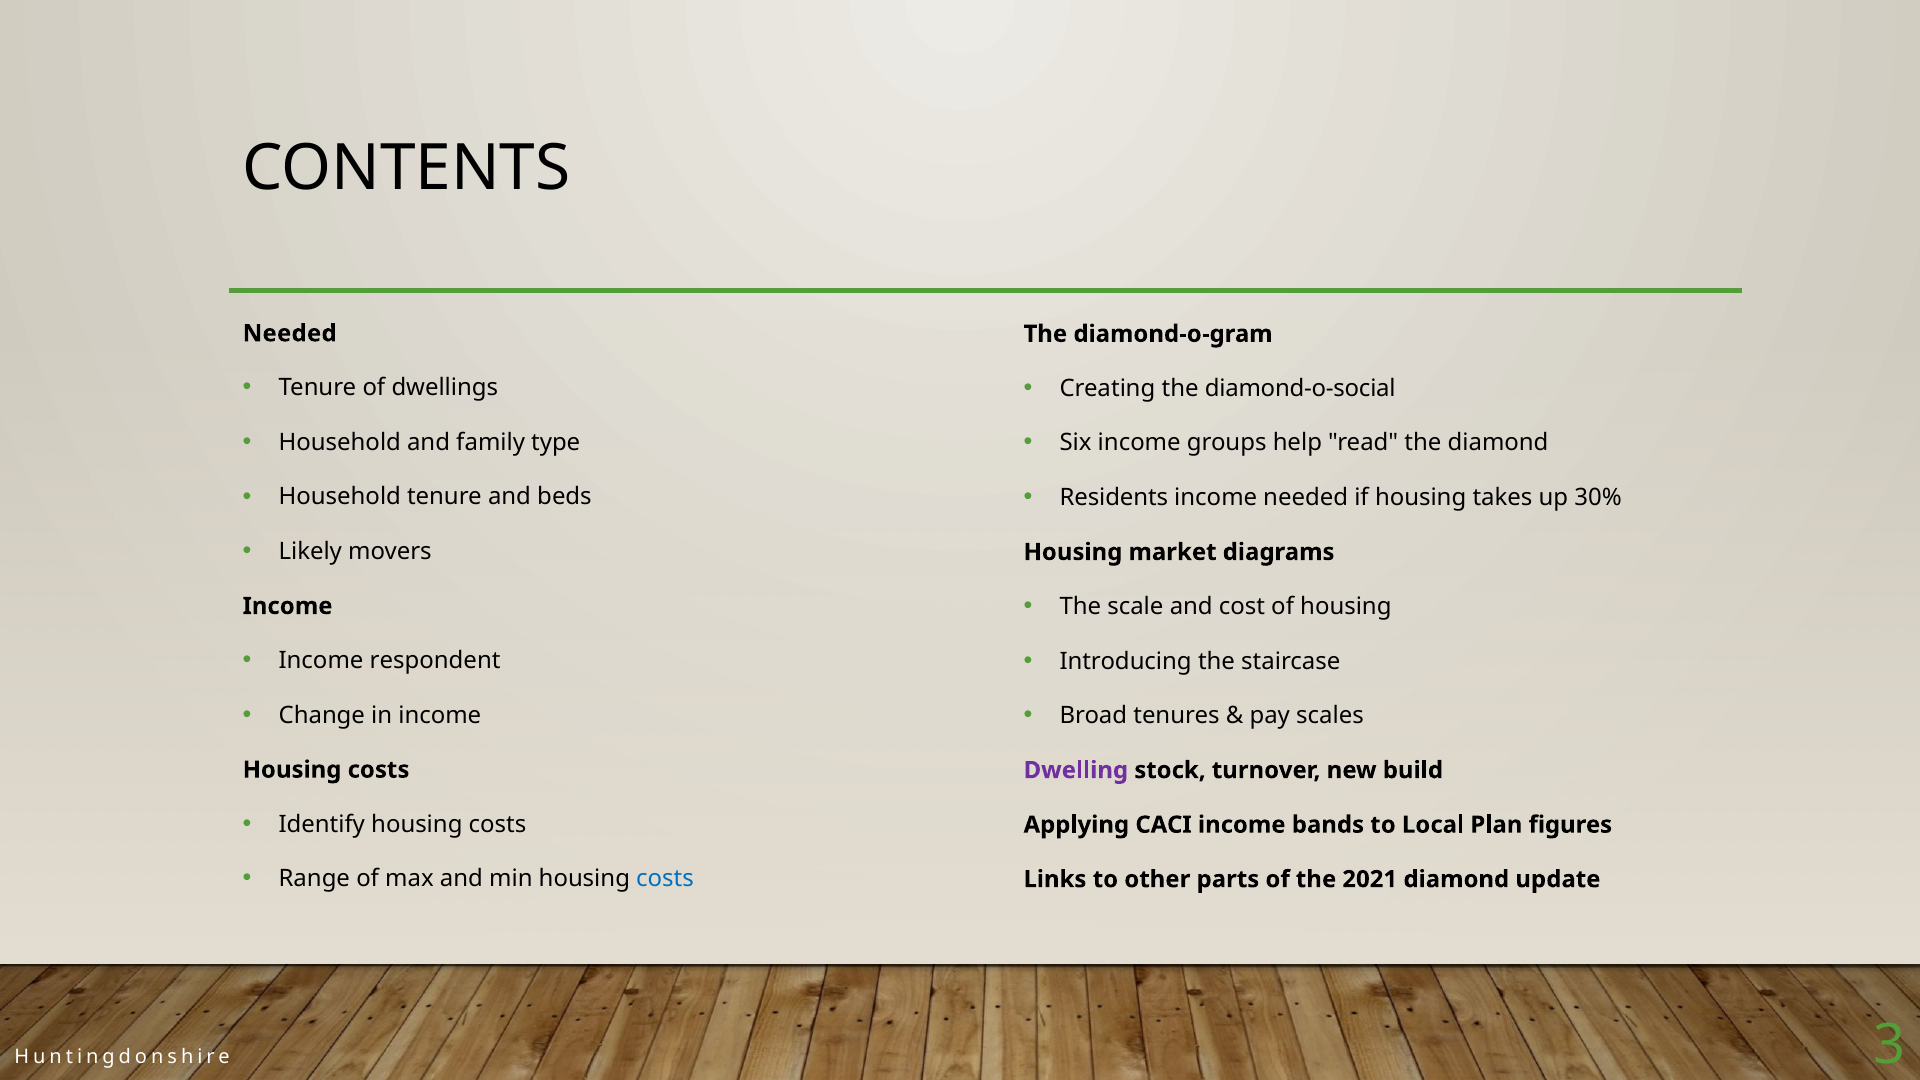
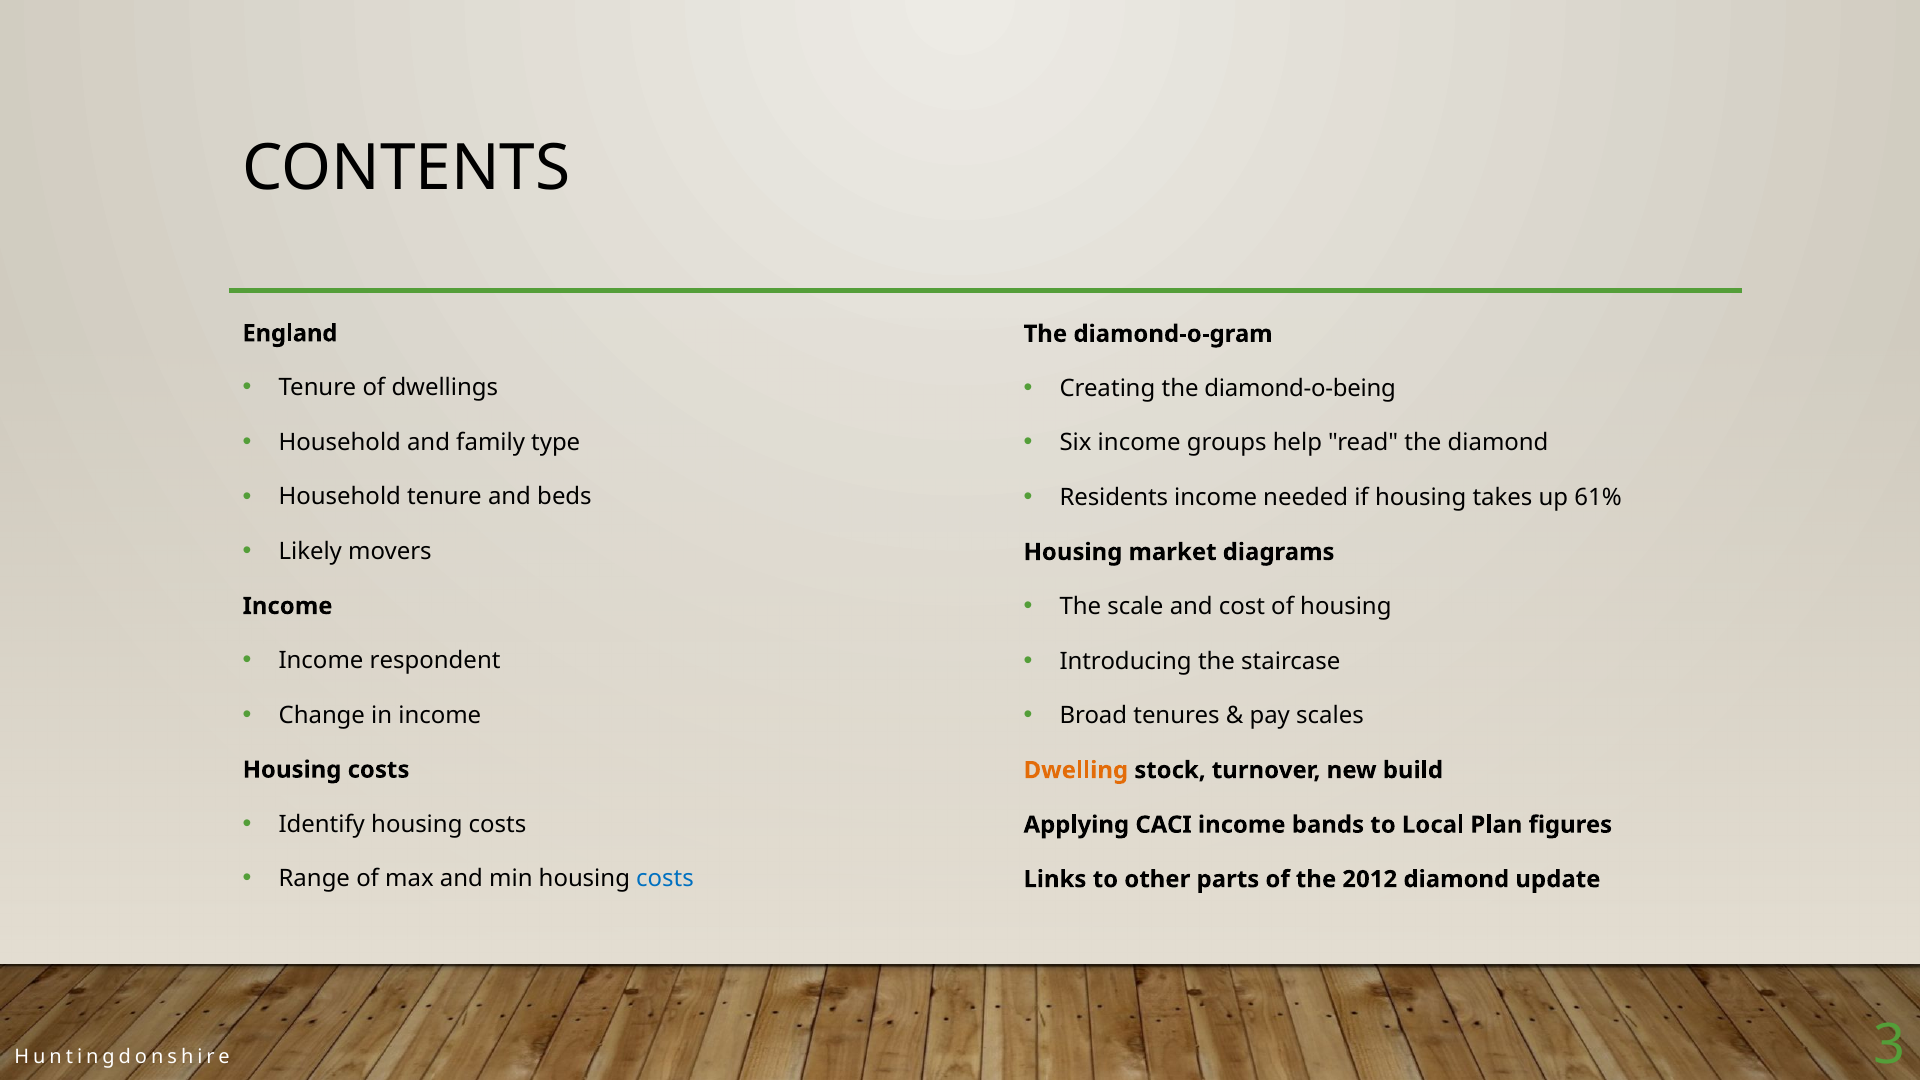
Needed at (290, 333): Needed -> England
diamond-o-social: diamond-o-social -> diamond-o-being
30%: 30% -> 61%
Dwelling colour: purple -> orange
2021: 2021 -> 2012
